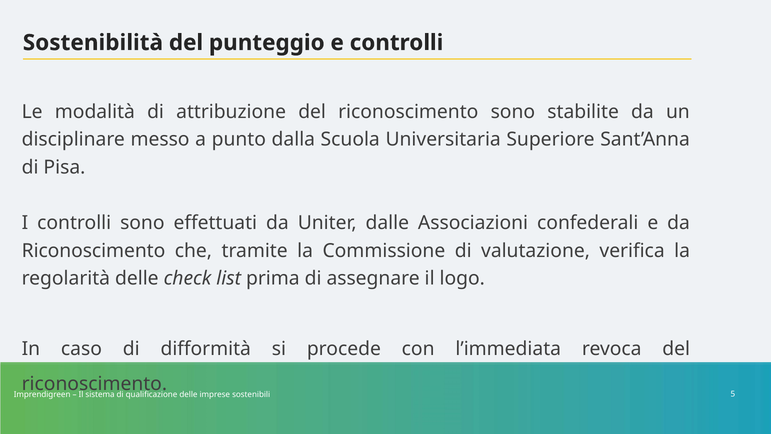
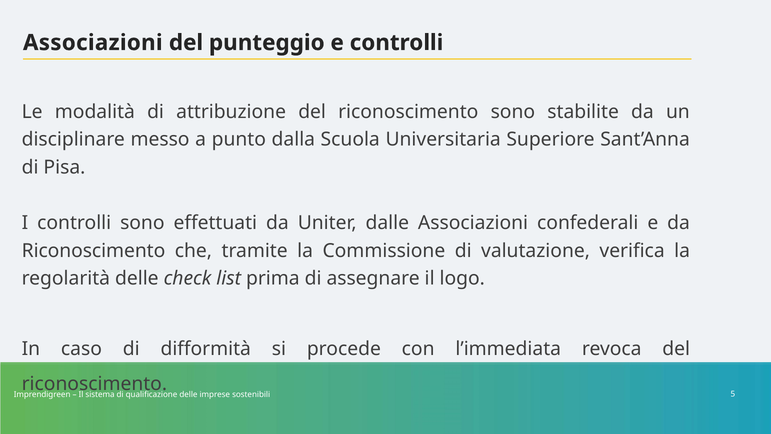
Sostenibilità at (93, 43): Sostenibilità -> Associazioni
